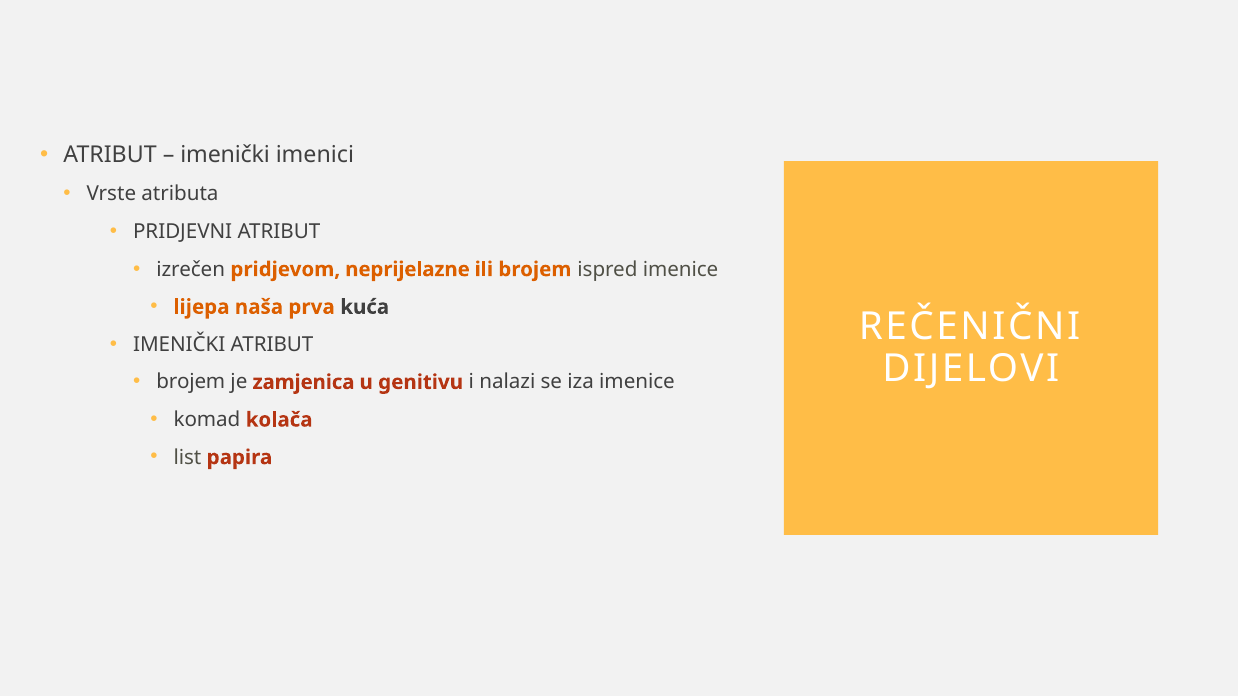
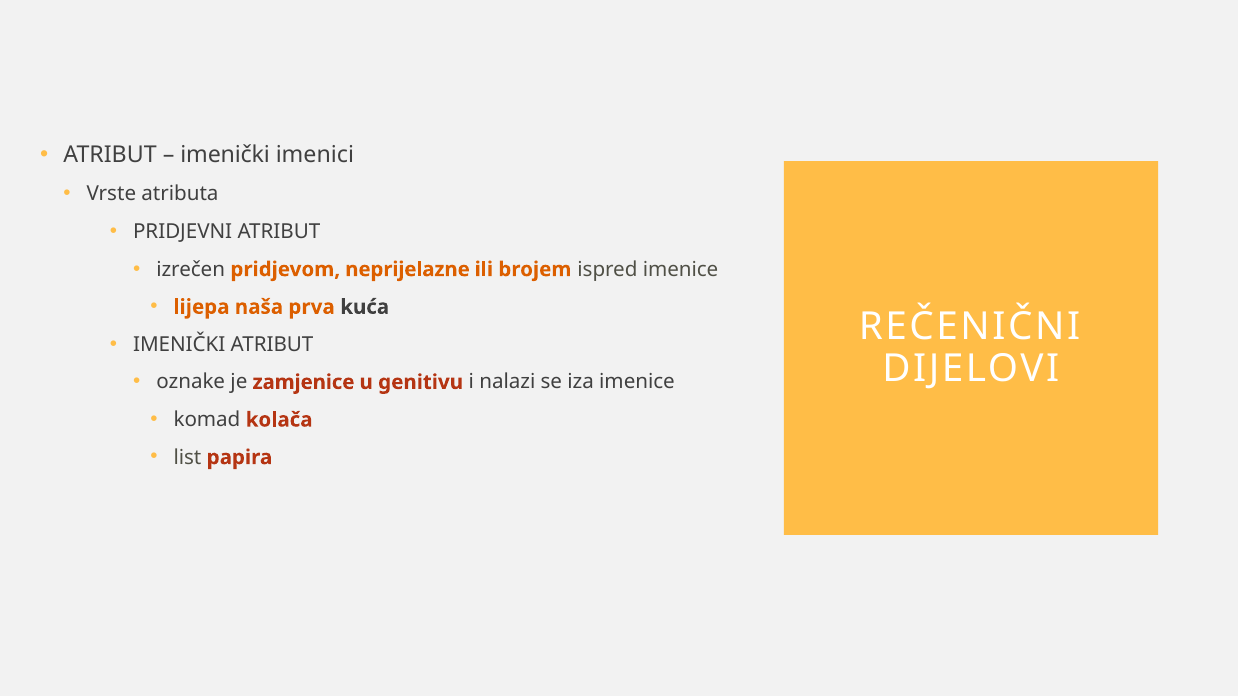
brojem at (191, 382): brojem -> oznake
zamjenica: zamjenica -> zamjenice
